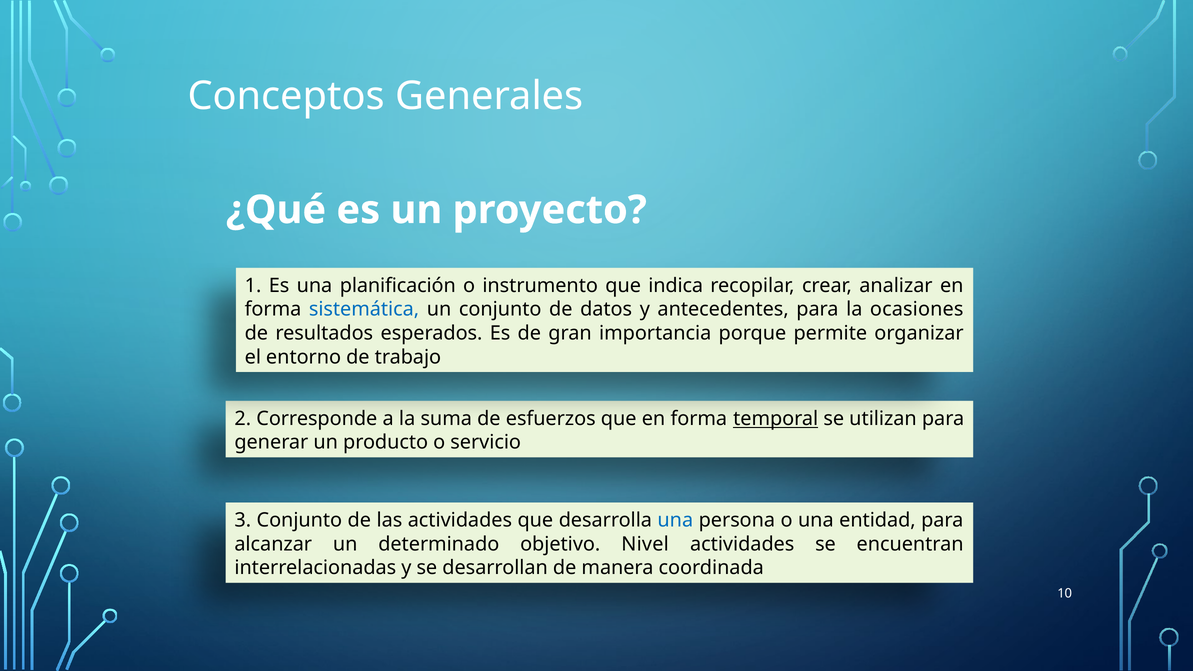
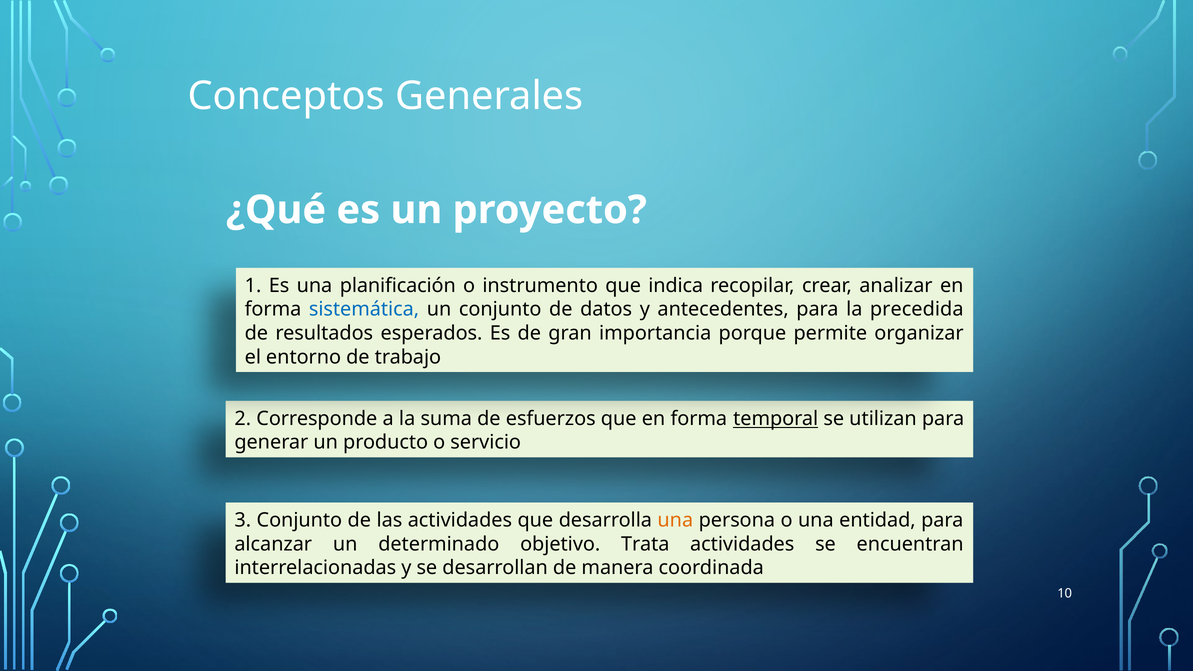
ocasiones: ocasiones -> precedida
una at (675, 520) colour: blue -> orange
Nivel: Nivel -> Trata
